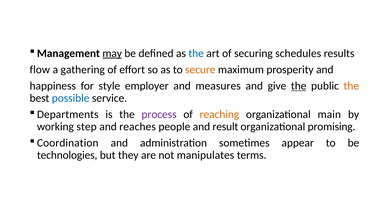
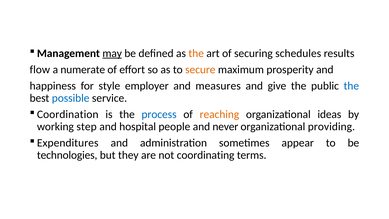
the at (196, 53) colour: blue -> orange
gathering: gathering -> numerate
the at (299, 86) underline: present -> none
the at (351, 86) colour: orange -> blue
Departments: Departments -> Coordination
process colour: purple -> blue
main: main -> ideas
reaches: reaches -> hospital
result: result -> never
promising: promising -> providing
Coordination: Coordination -> Expenditures
manipulates: manipulates -> coordinating
